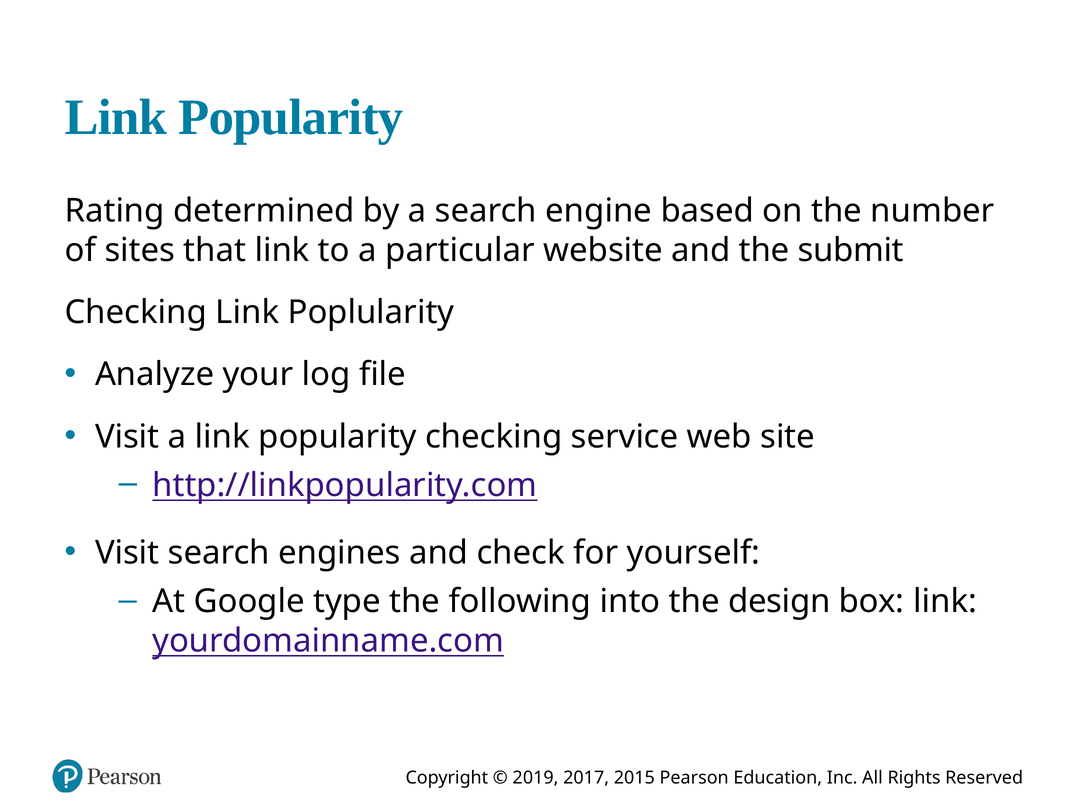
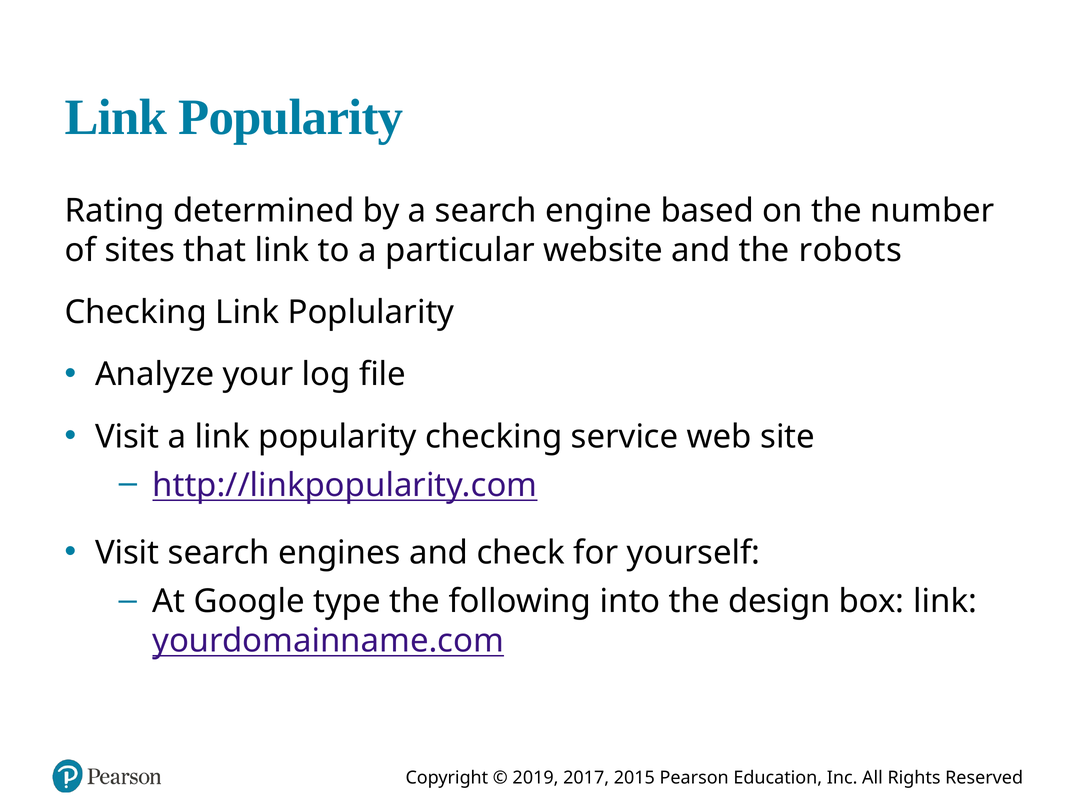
submit: submit -> robots
